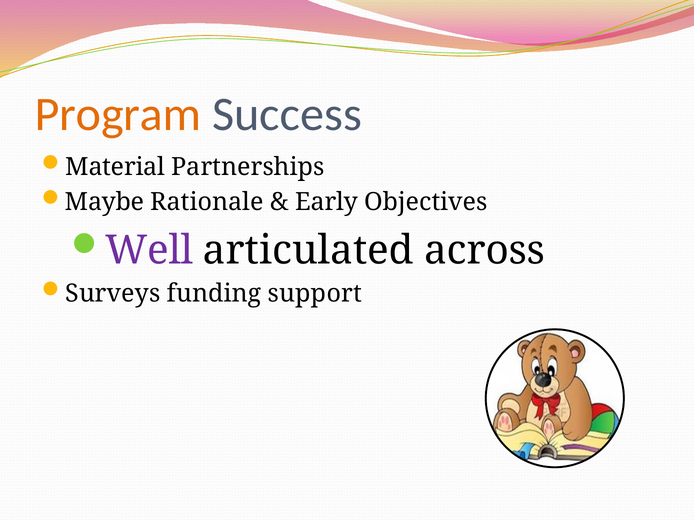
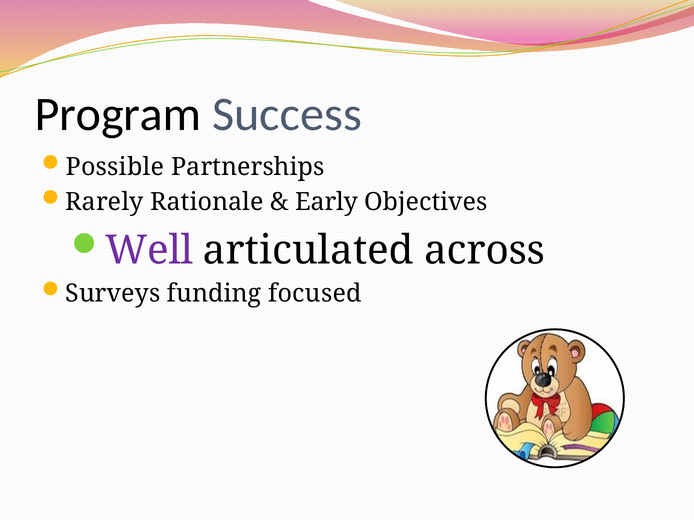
Program colour: orange -> black
Material: Material -> Possible
Maybe: Maybe -> Rarely
support: support -> focused
